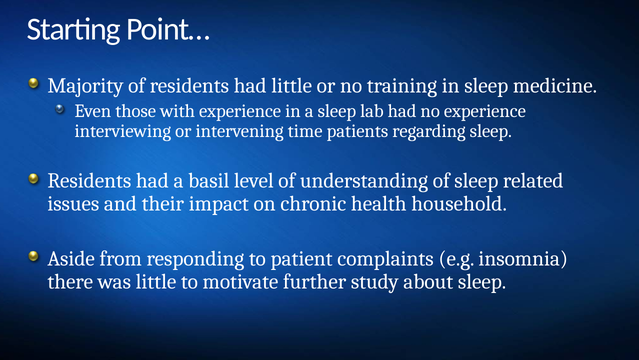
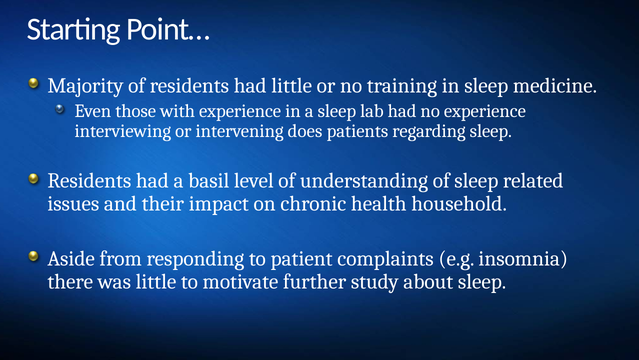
time: time -> does
